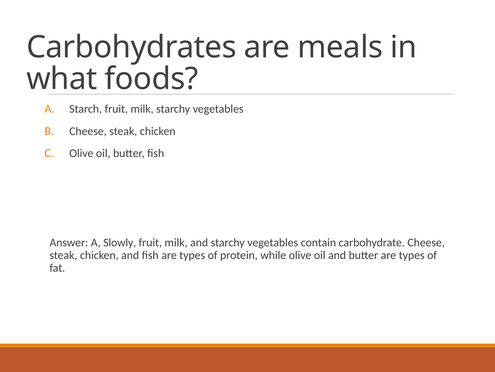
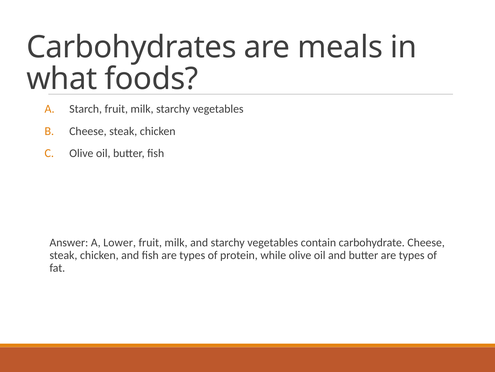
Slowly: Slowly -> Lower
